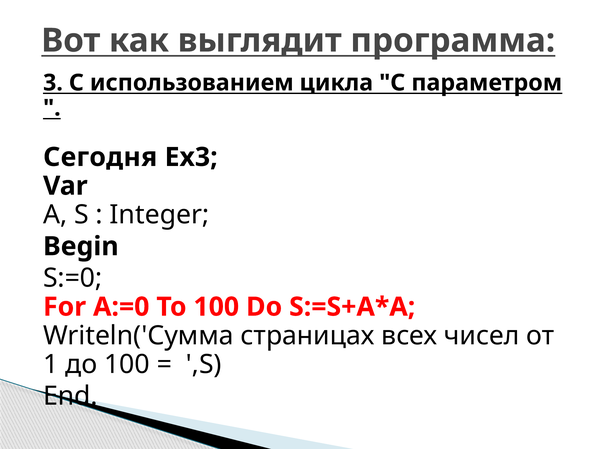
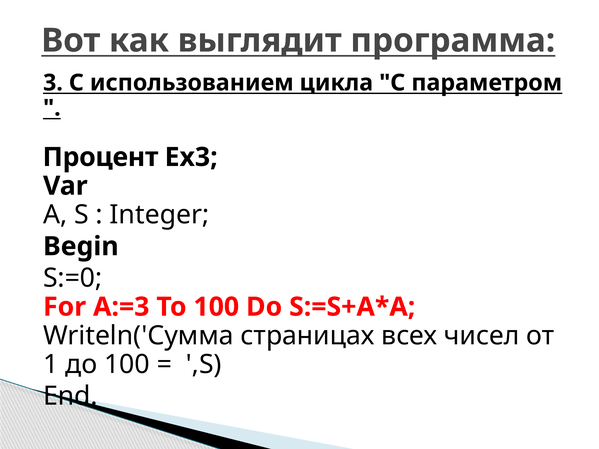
Сегодня: Сегодня -> Процент
A:=0: A:=0 -> A:=3
